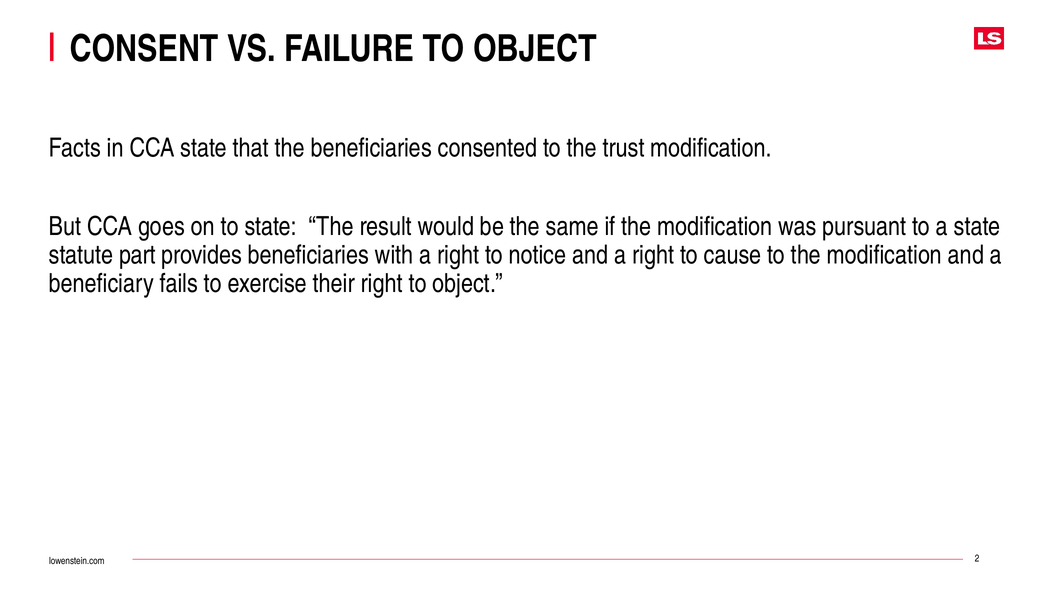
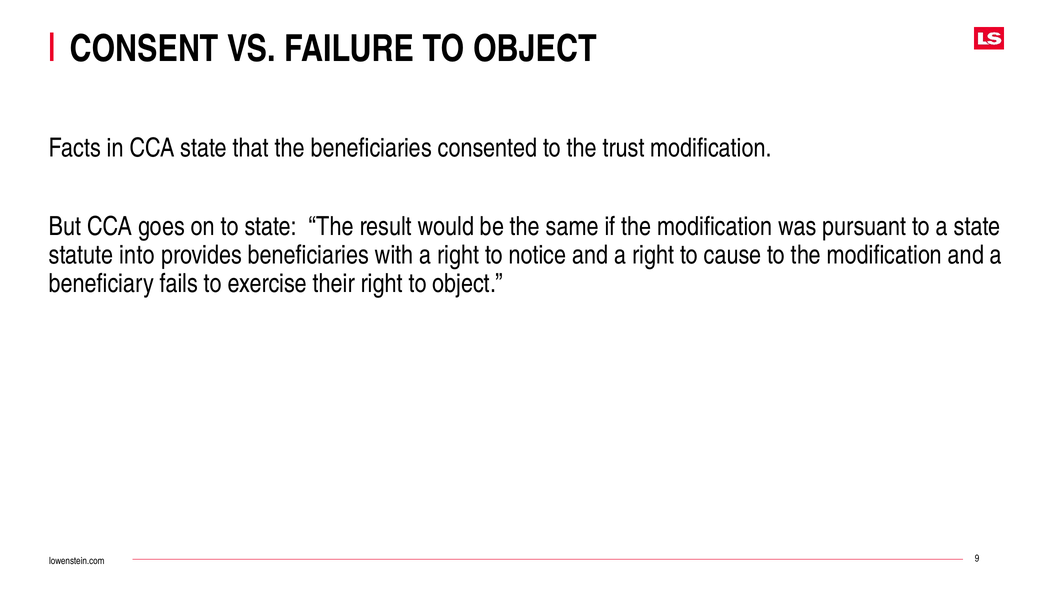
part: part -> into
2: 2 -> 9
